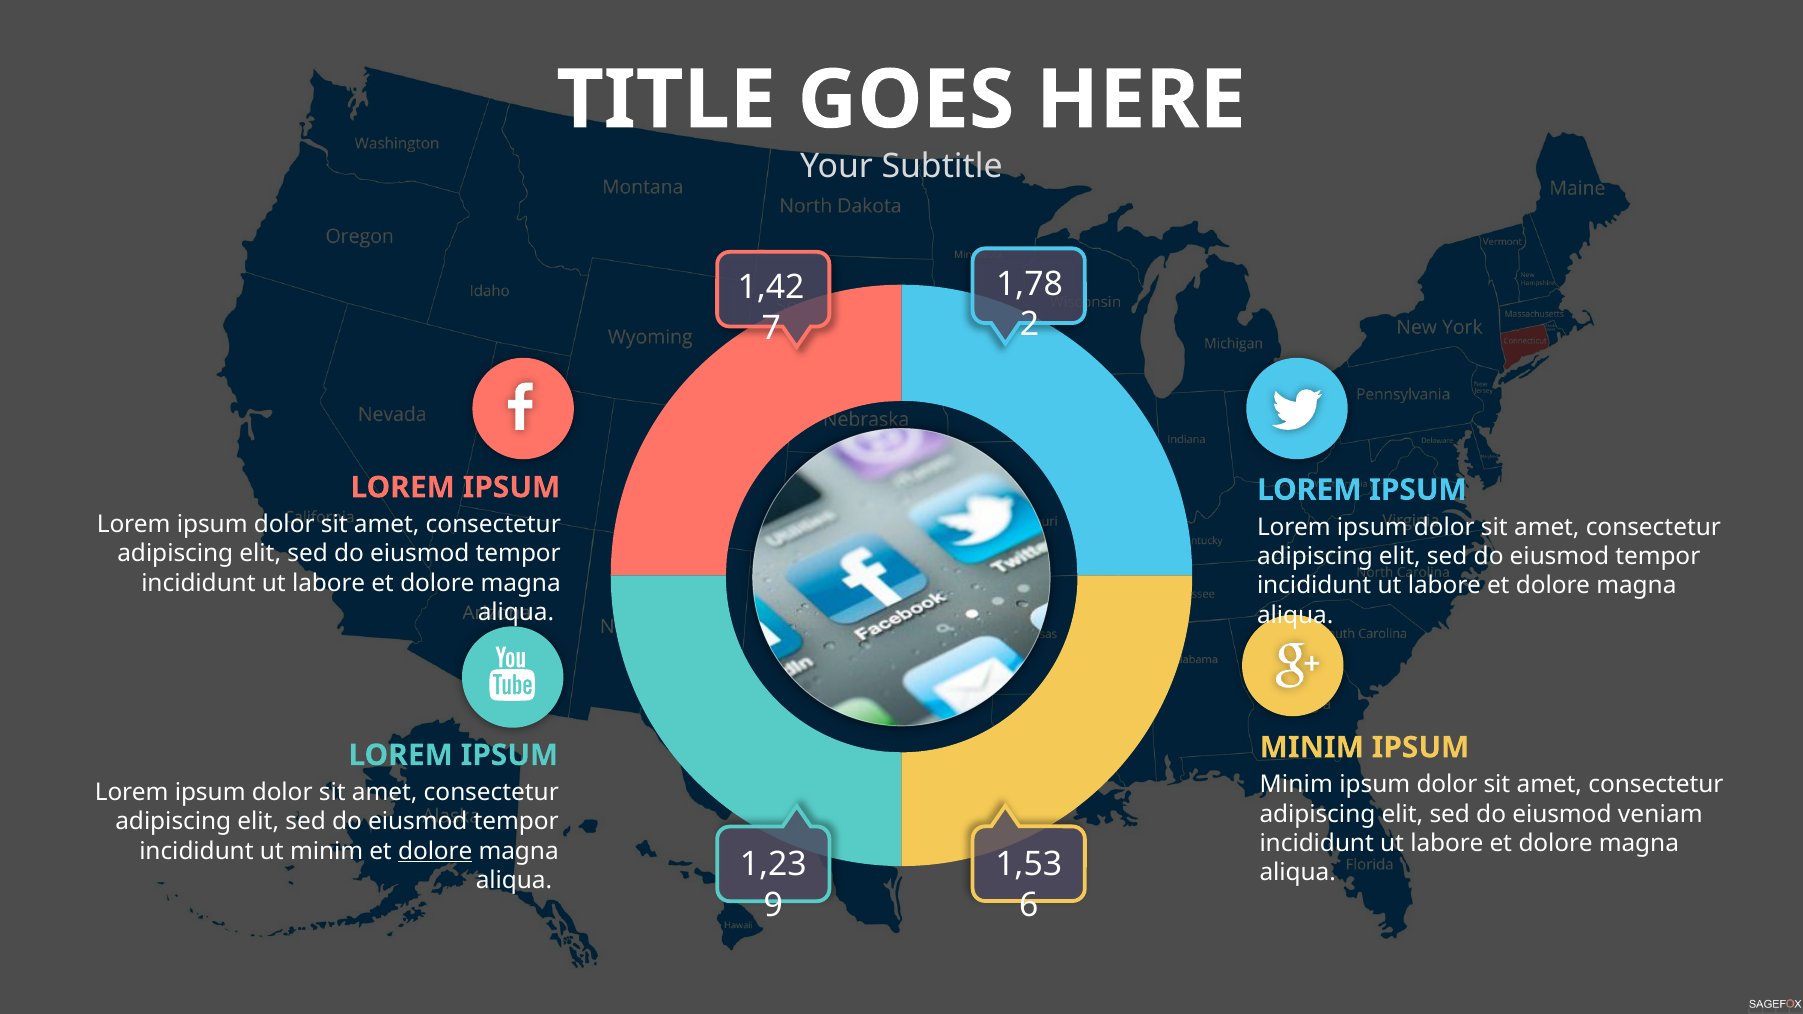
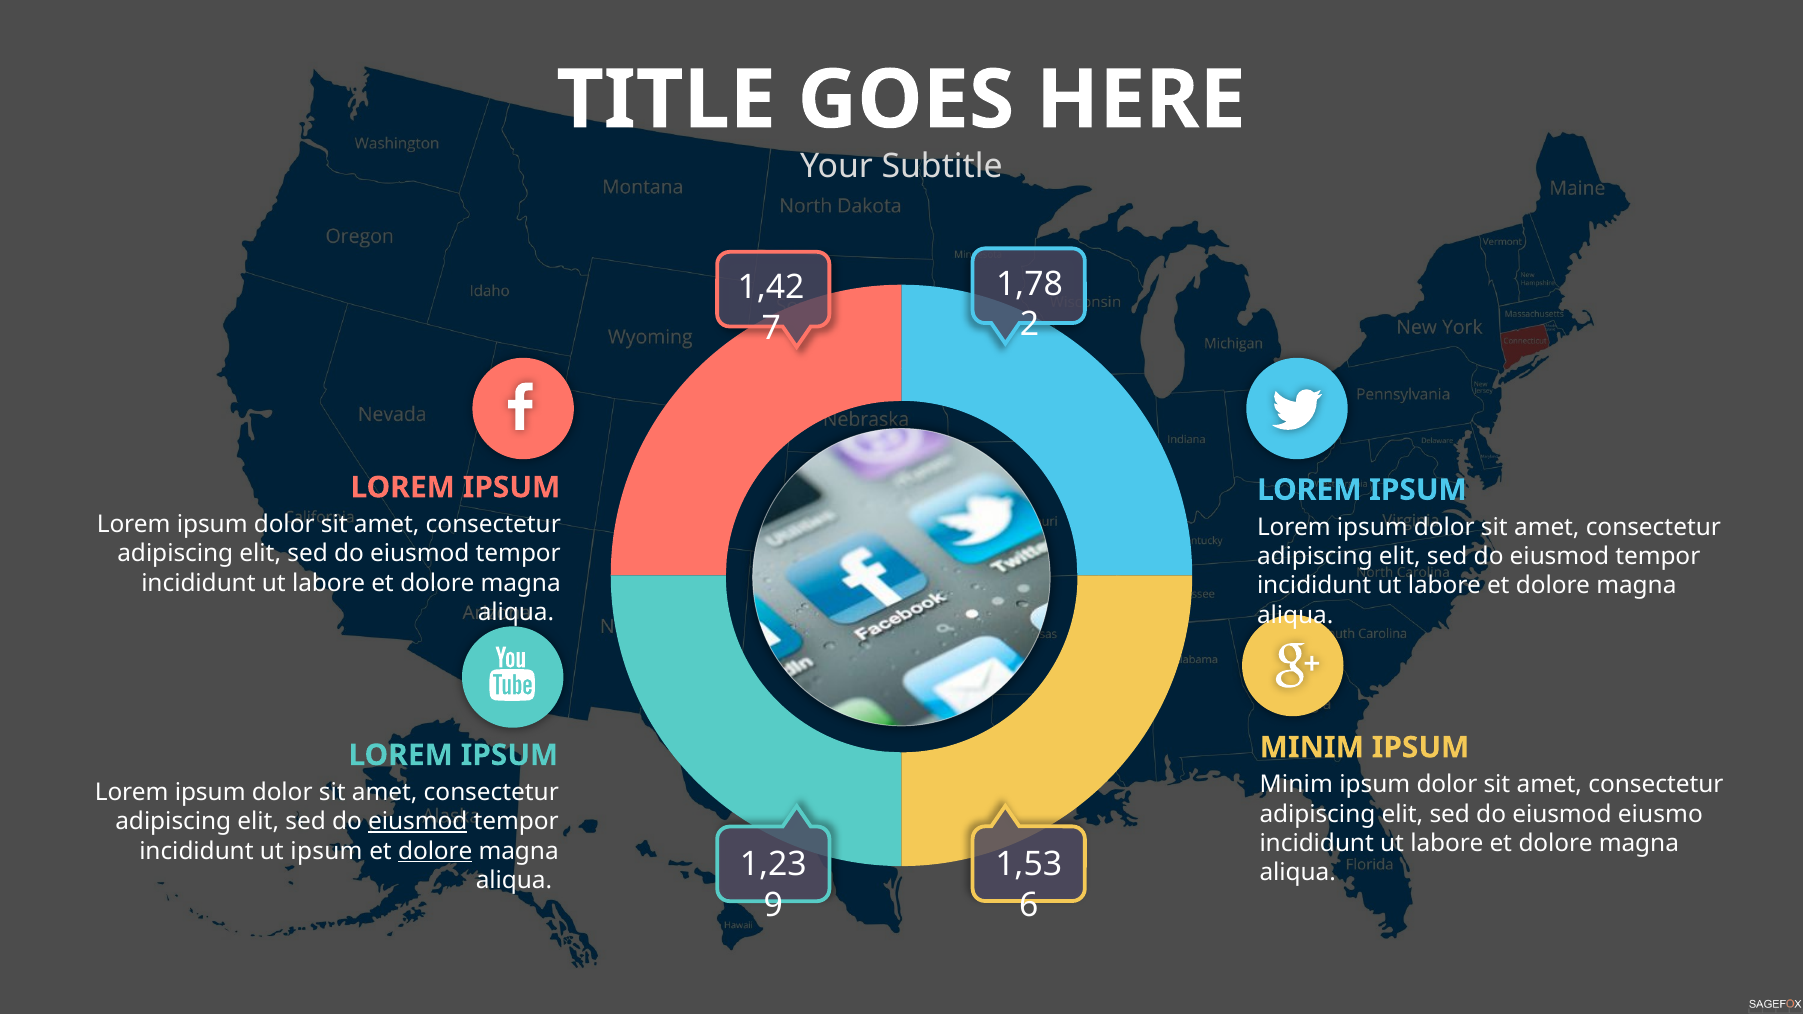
veniam: veniam -> eiusmo
eiusmod at (418, 822) underline: none -> present
ut minim: minim -> ipsum
